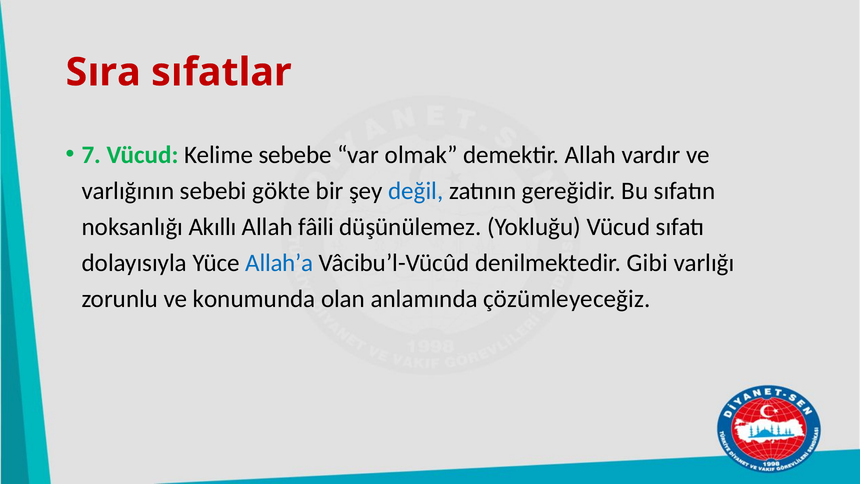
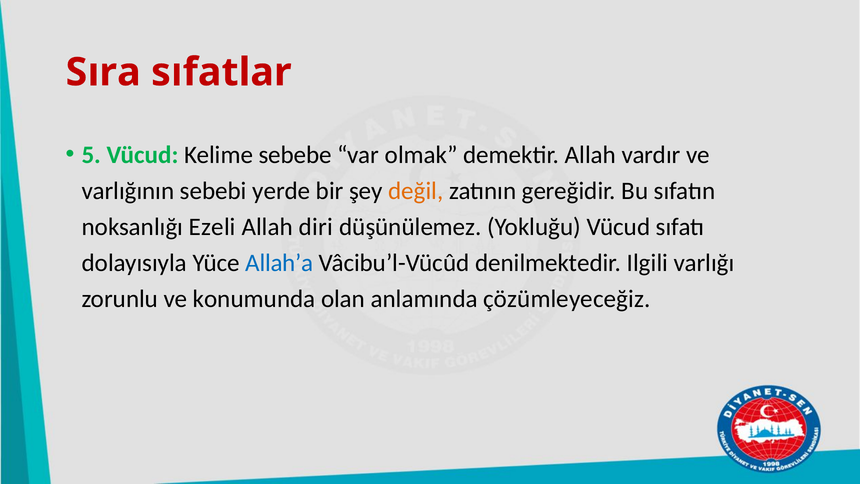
7: 7 -> 5
gökte: gökte -> yerde
değil colour: blue -> orange
Akıllı: Akıllı -> Ezeli
fâili: fâili -> diri
Gibi: Gibi -> Ilgili
